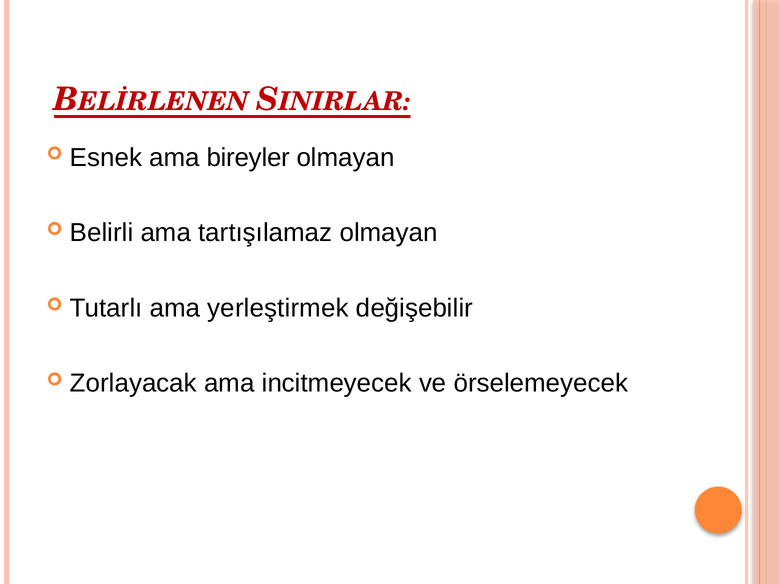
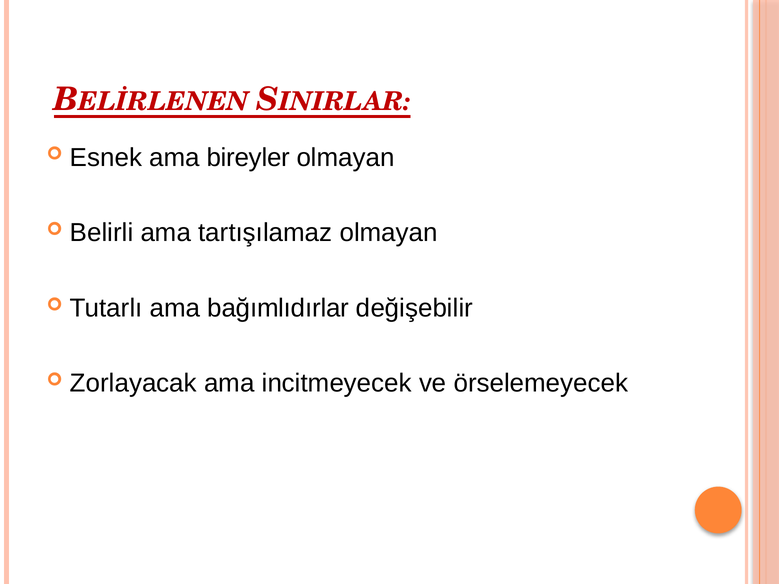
yerleştirmek: yerleştirmek -> bağımlıdırlar
